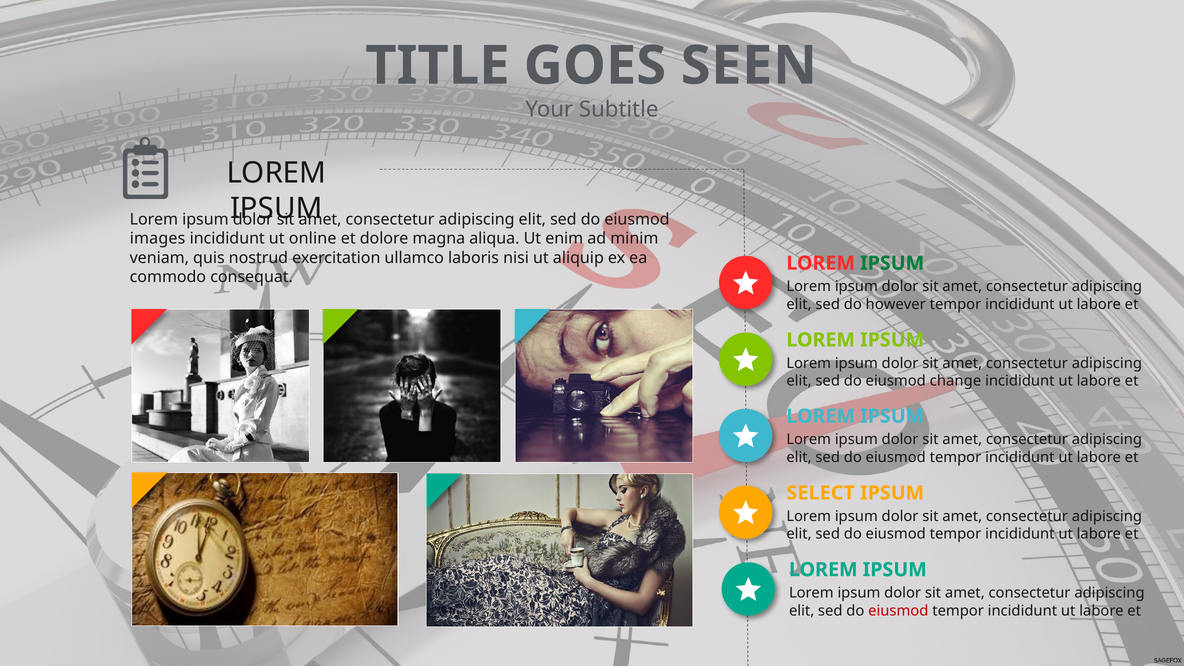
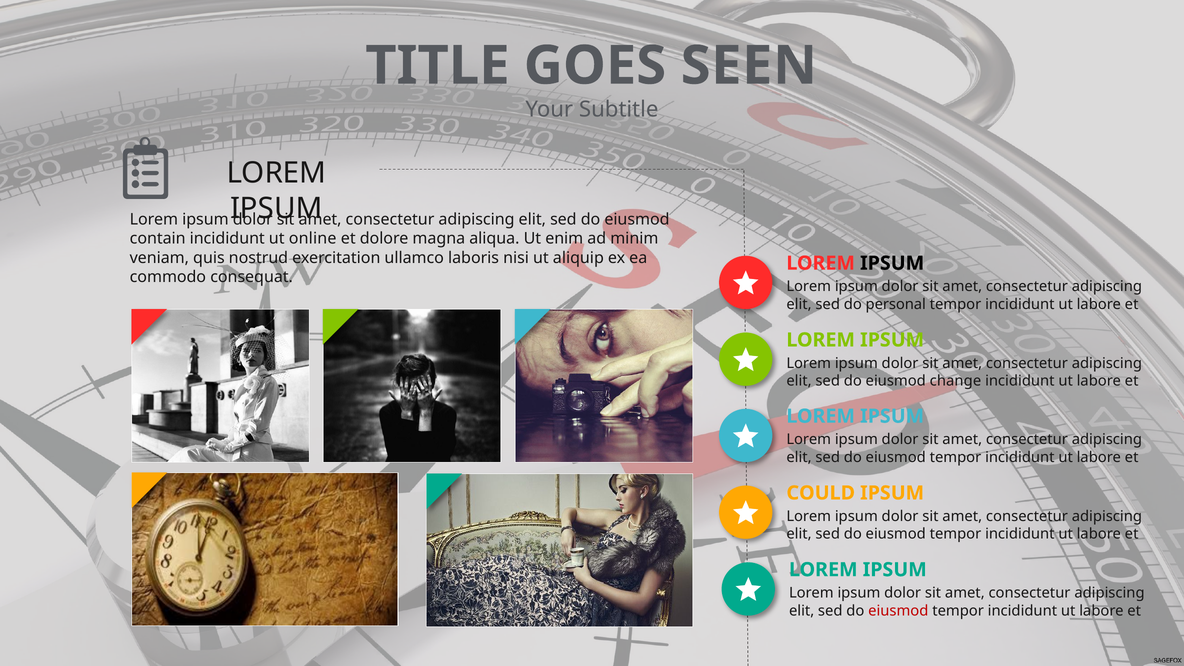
images: images -> contain
IPSUM at (892, 263) colour: green -> black
however: however -> personal
SELECT: SELECT -> COULD
